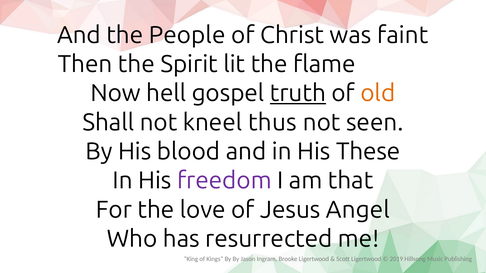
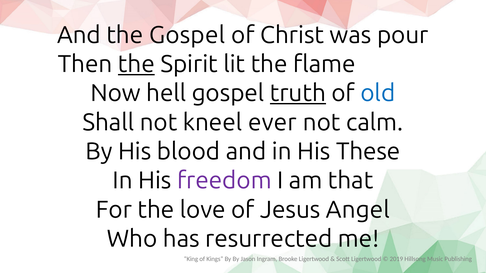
the People: People -> Gospel
faint: faint -> pour
the at (136, 64) underline: none -> present
old colour: orange -> blue
thus: thus -> ever
seen: seen -> calm
